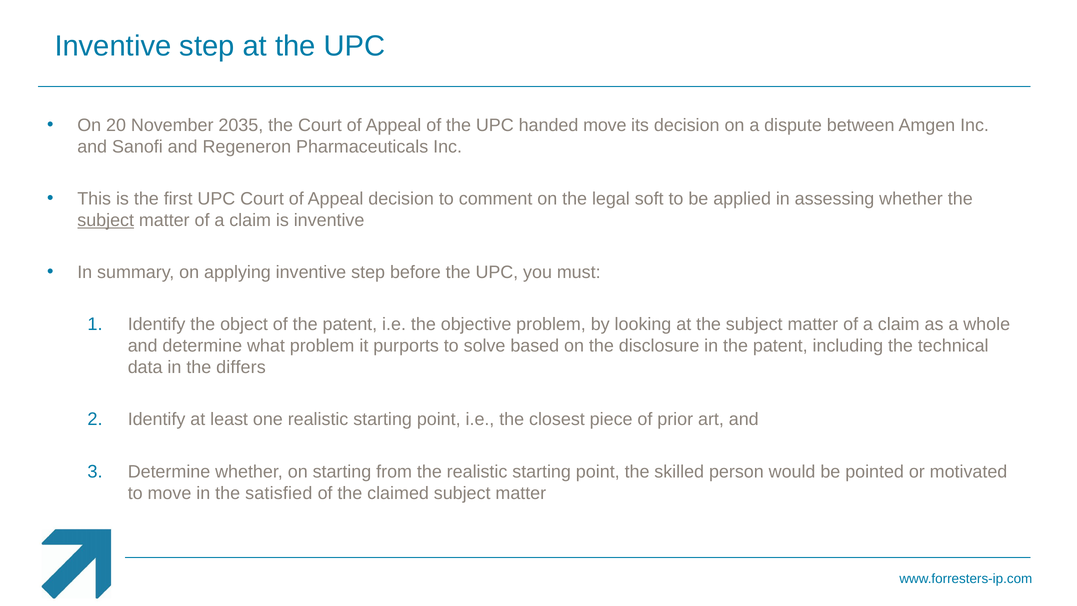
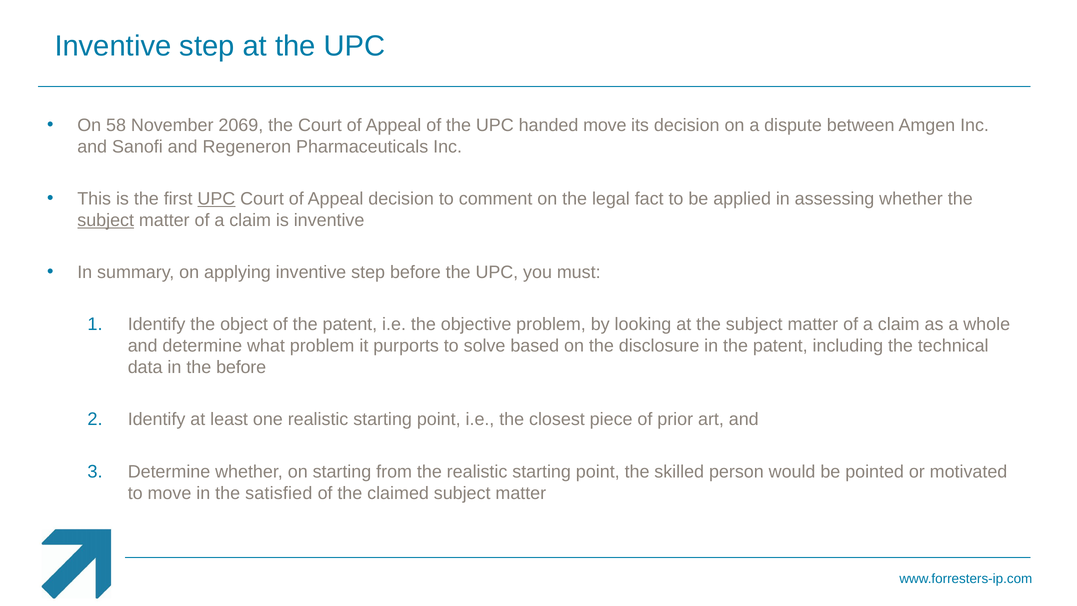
20: 20 -> 58
2035: 2035 -> 2069
UPC at (216, 199) underline: none -> present
soft: soft -> fact
the differs: differs -> before
